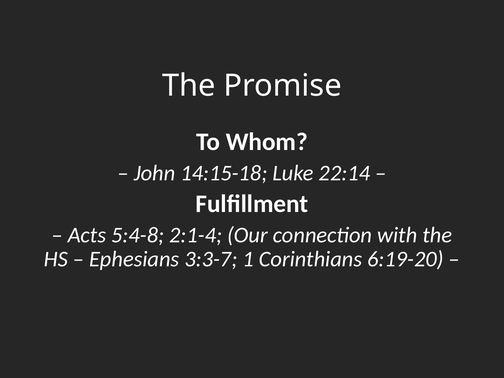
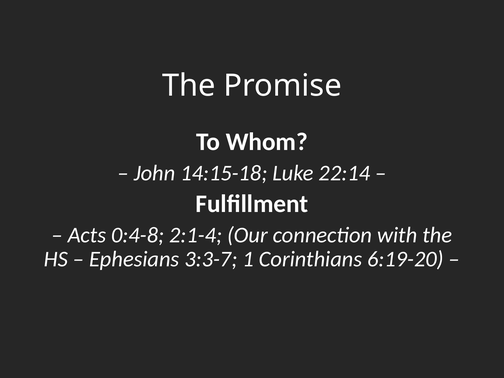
5:4-8: 5:4-8 -> 0:4-8
